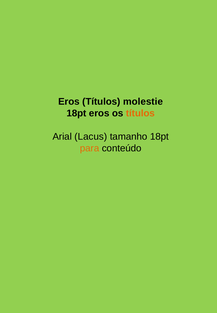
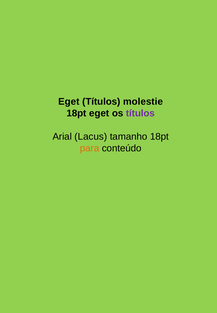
Eros at (69, 102): Eros -> Eget
18pt eros: eros -> eget
títulos at (140, 113) colour: orange -> purple
